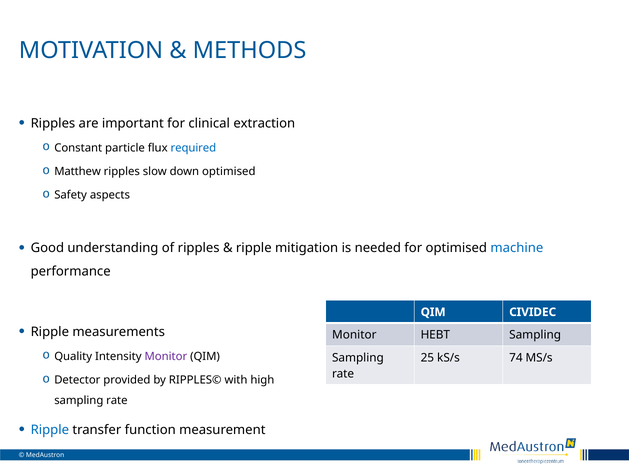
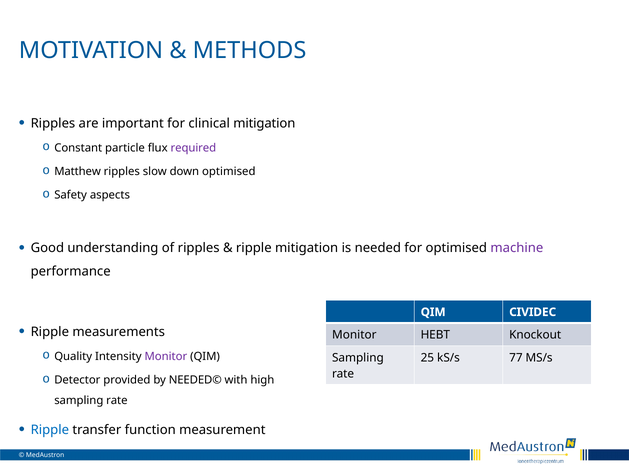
clinical extraction: extraction -> mitigation
required colour: blue -> purple
machine colour: blue -> purple
HEBT Sampling: Sampling -> Knockout
74: 74 -> 77
RIPPLES©: RIPPLES© -> NEEDED©
